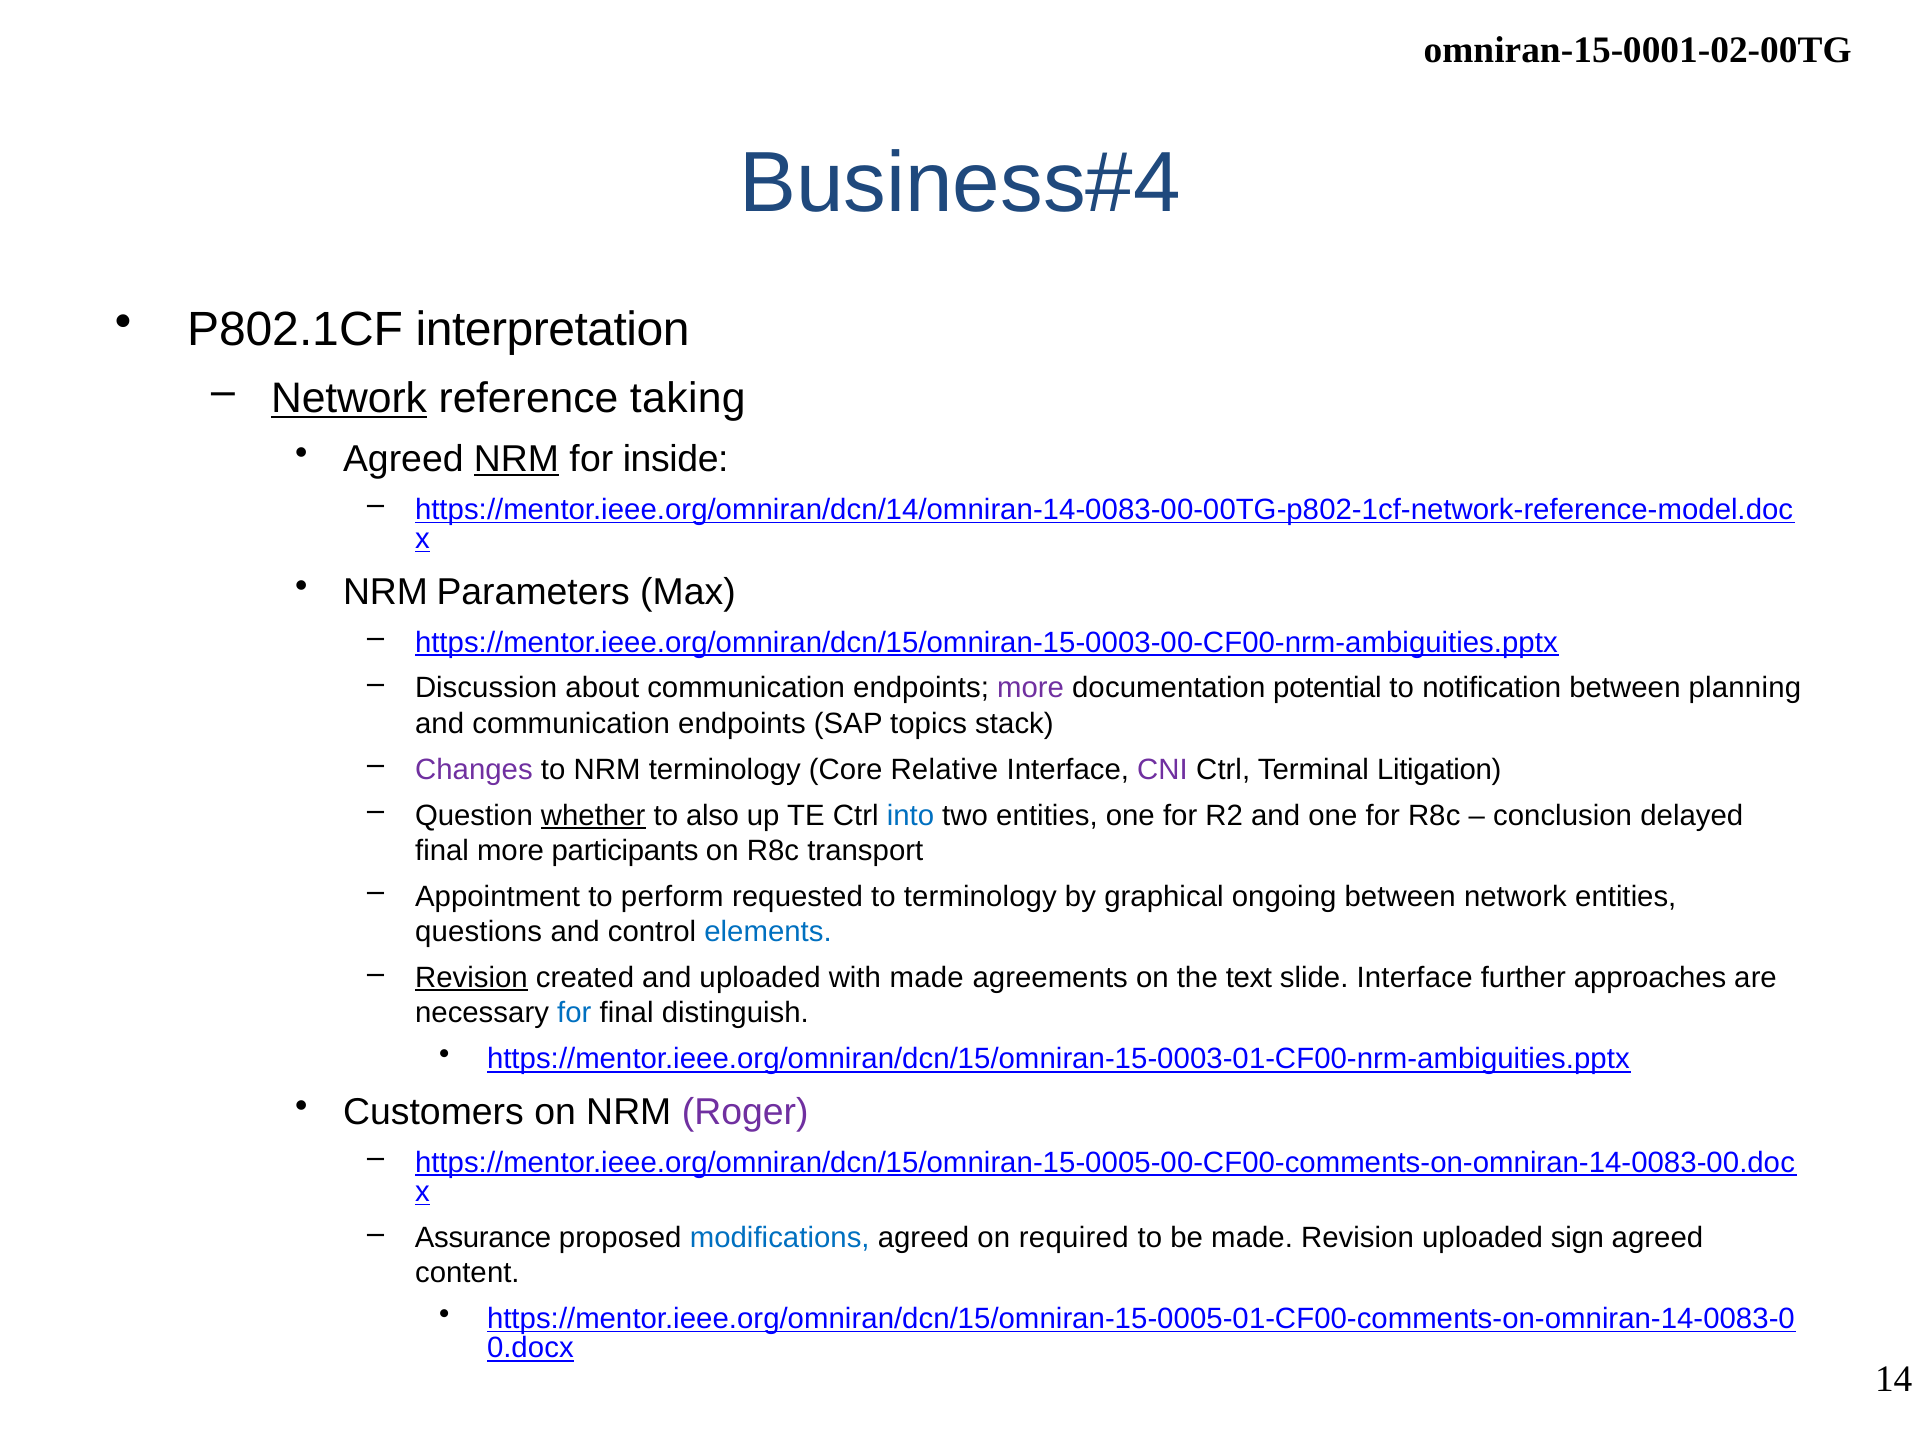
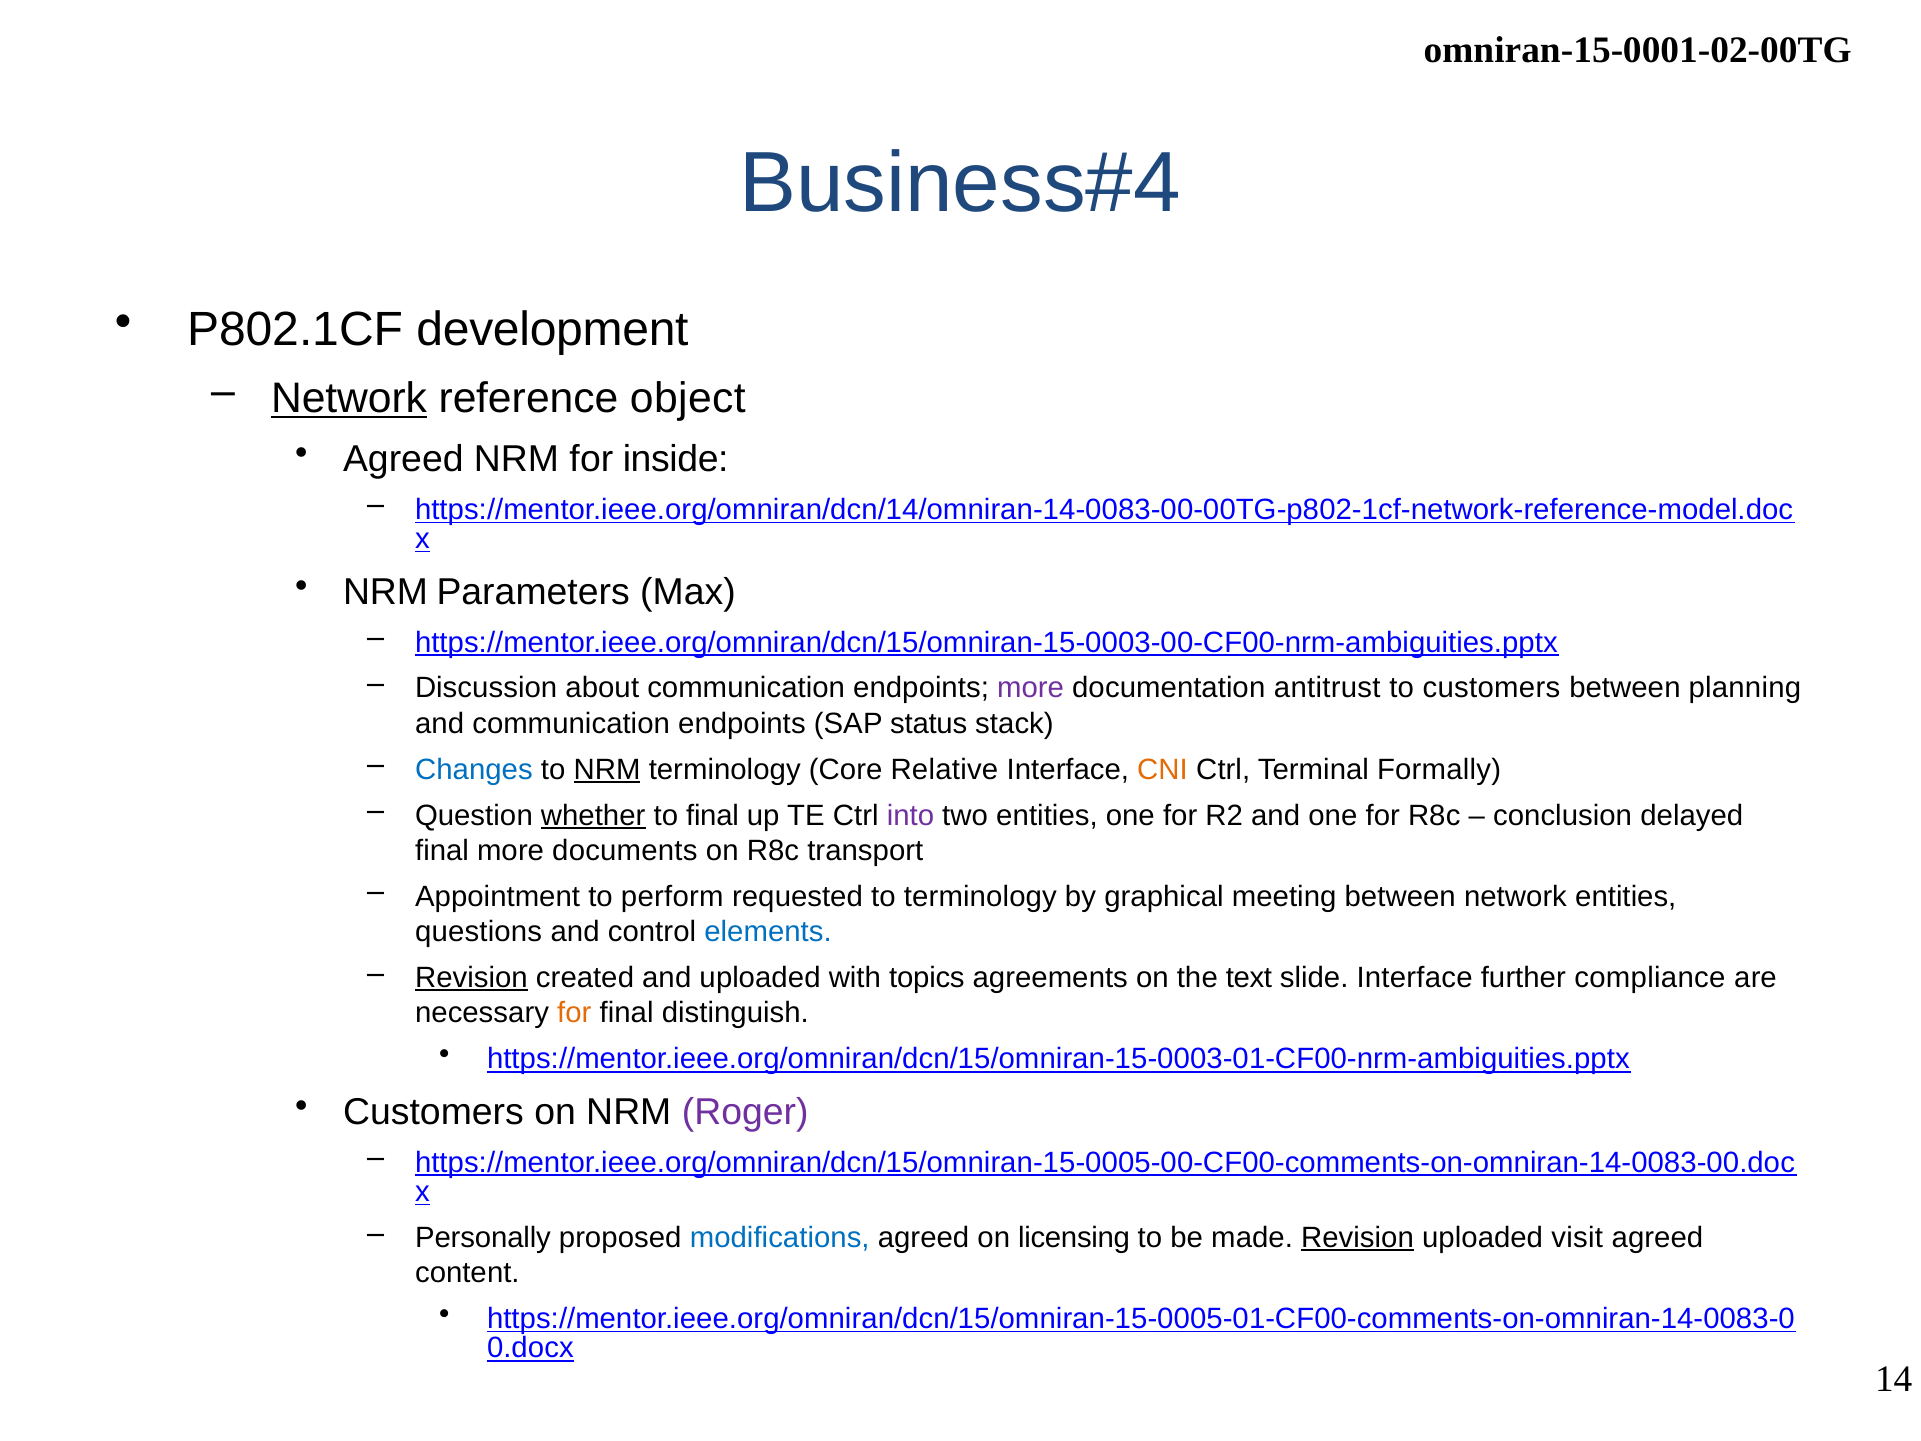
interpretation: interpretation -> development
taking: taking -> object
NRM at (516, 459) underline: present -> none
potential: potential -> antitrust
to notification: notification -> customers
topics: topics -> status
Changes colour: purple -> blue
NRM at (607, 769) underline: none -> present
CNI colour: purple -> orange
Litigation: Litigation -> Formally
to also: also -> final
into colour: blue -> purple
participants: participants -> documents
ongoing: ongoing -> meeting
with made: made -> topics
approaches: approaches -> compliance
for at (574, 1013) colour: blue -> orange
Assurance: Assurance -> Personally
required: required -> licensing
Revision at (1357, 1237) underline: none -> present
sign: sign -> visit
